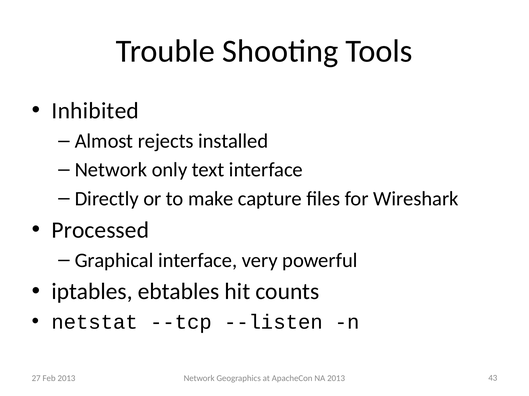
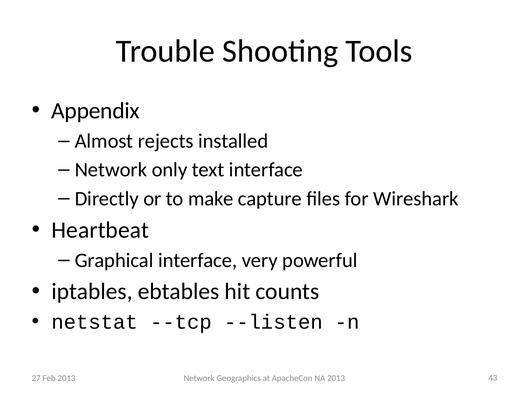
Inhibited: Inhibited -> Appendix
Processed: Processed -> Heartbeat
